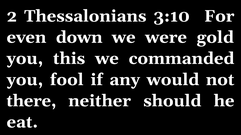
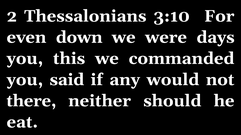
gold: gold -> days
fool: fool -> said
